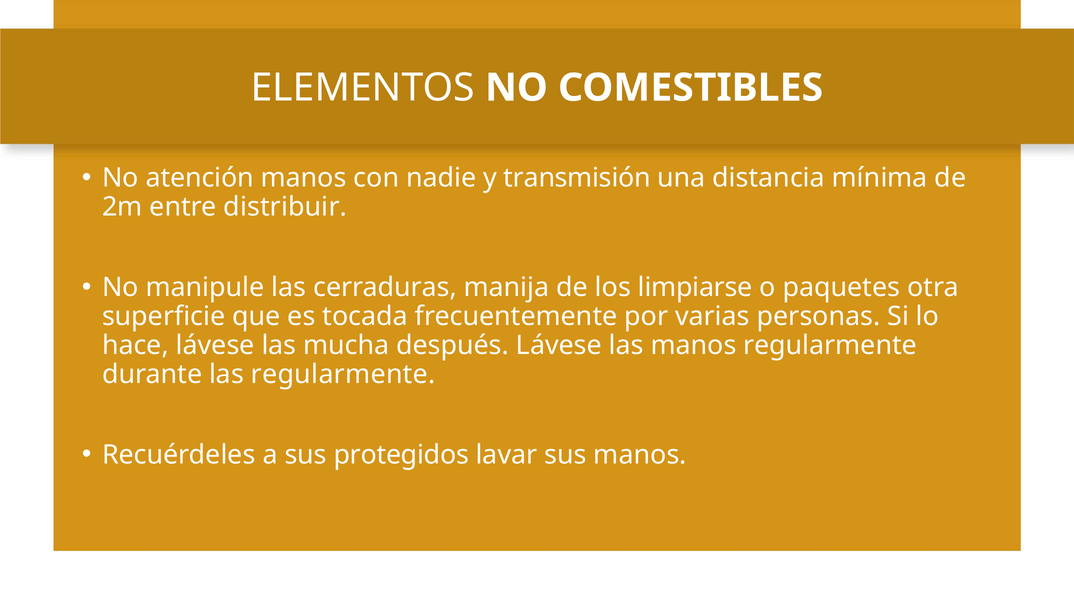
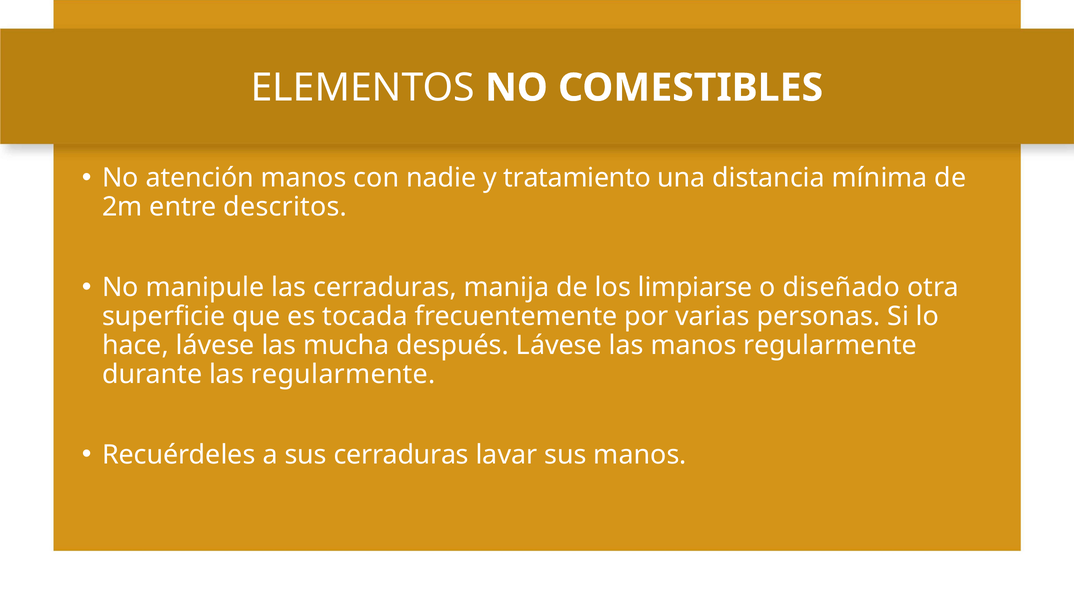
transmisión: transmisión -> tratamiento
distribuir: distribuir -> descritos
paquetes: paquetes -> diseñado
sus protegidos: protegidos -> cerraduras
